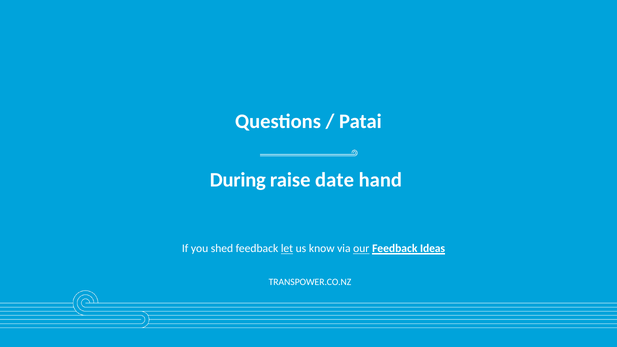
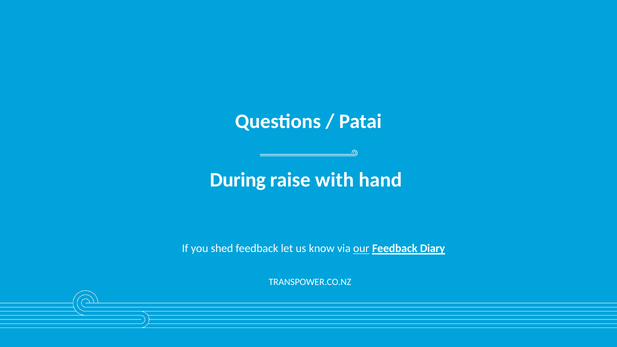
date: date -> with
let underline: present -> none
Ideas: Ideas -> Diary
